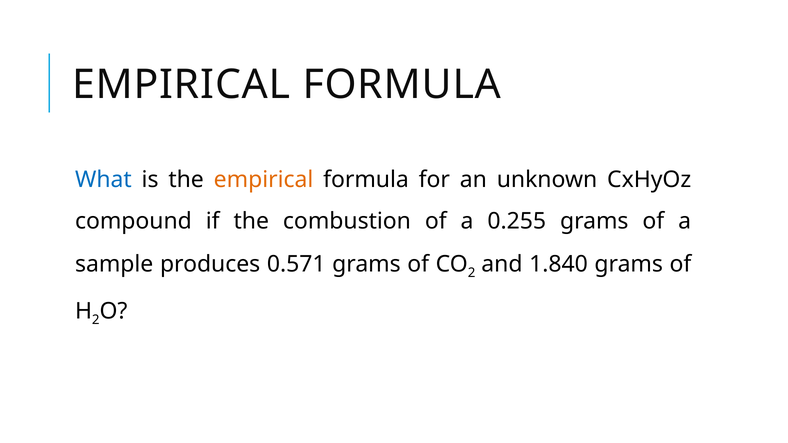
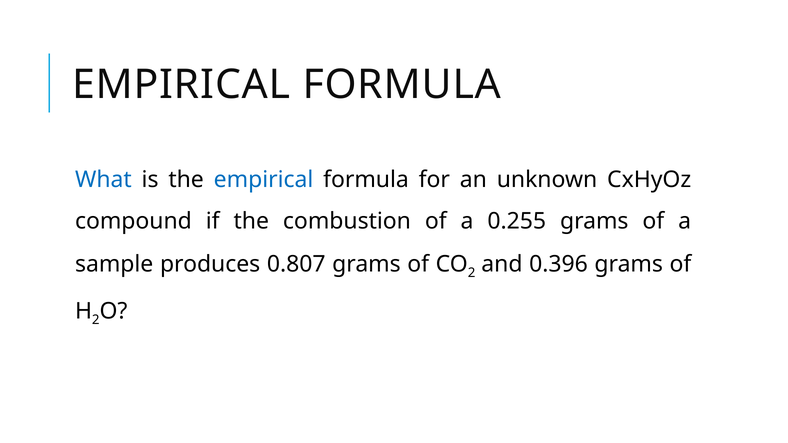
empirical at (264, 180) colour: orange -> blue
0.571: 0.571 -> 0.807
1.840: 1.840 -> 0.396
